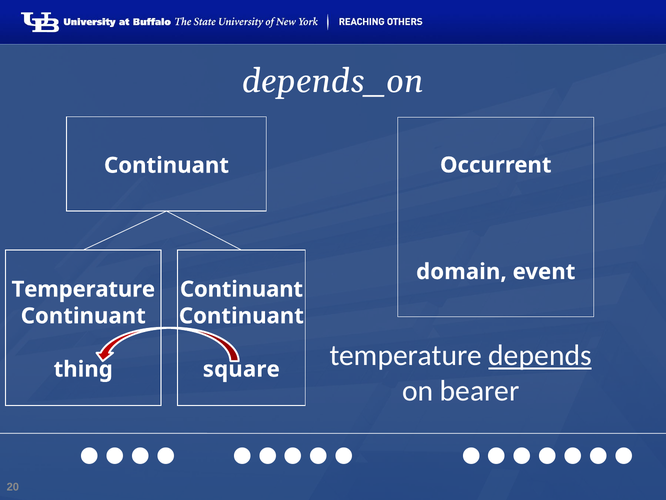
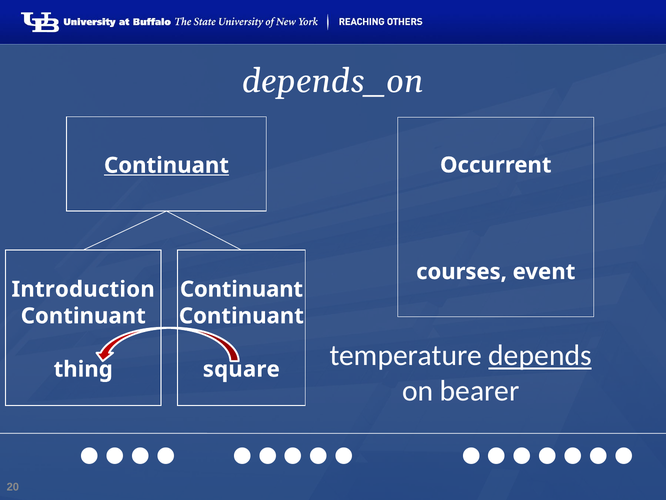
Continuant at (166, 165) underline: none -> present
domain: domain -> courses
Temperature at (83, 289): Temperature -> Introduction
